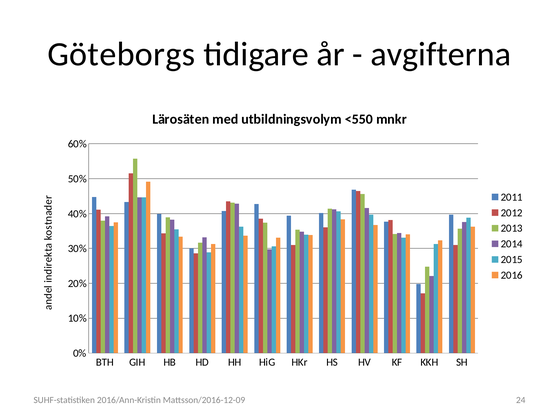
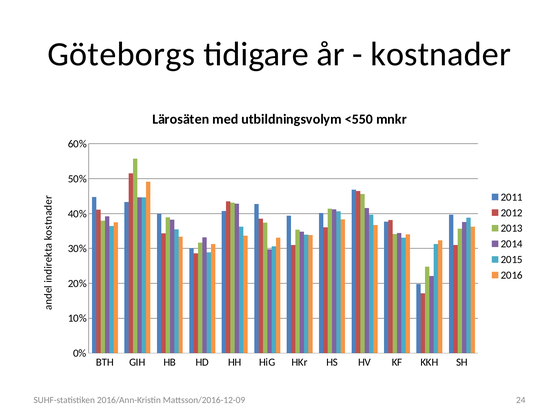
avgifterna: avgifterna -> kostnader
